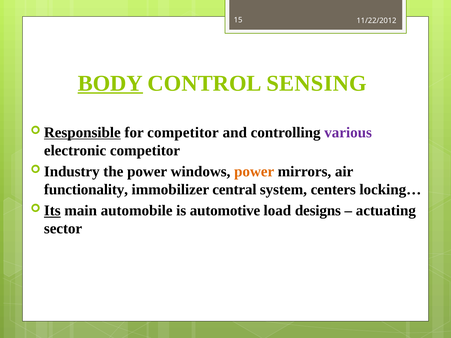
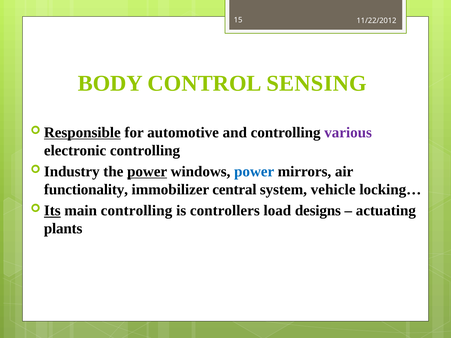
BODY underline: present -> none
for competitor: competitor -> automotive
electronic competitor: competitor -> controlling
power at (147, 172) underline: none -> present
power at (254, 172) colour: orange -> blue
centers: centers -> vehicle
main automobile: automobile -> controlling
automotive: automotive -> controllers
sector: sector -> plants
